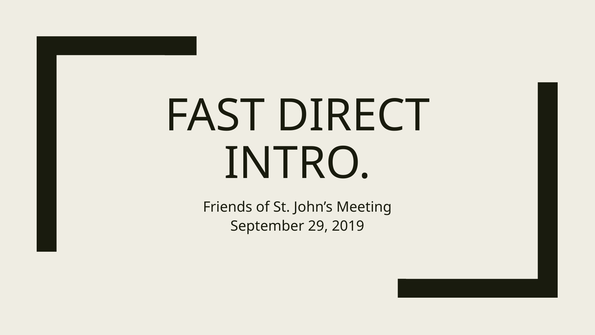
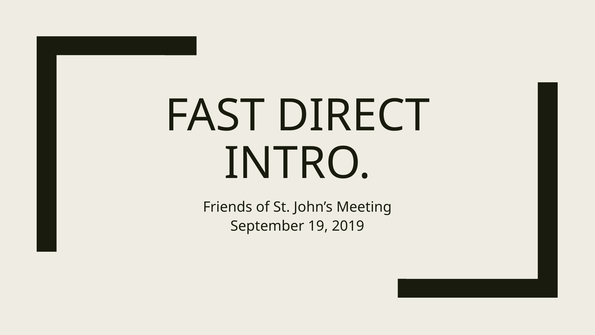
29: 29 -> 19
